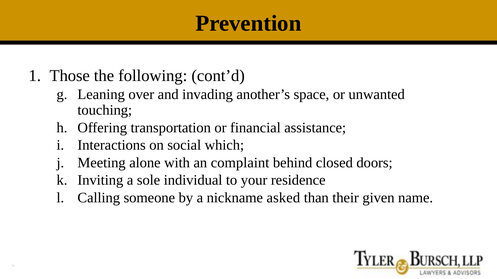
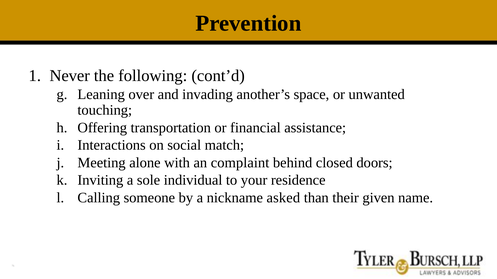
Those: Those -> Never
which: which -> match
